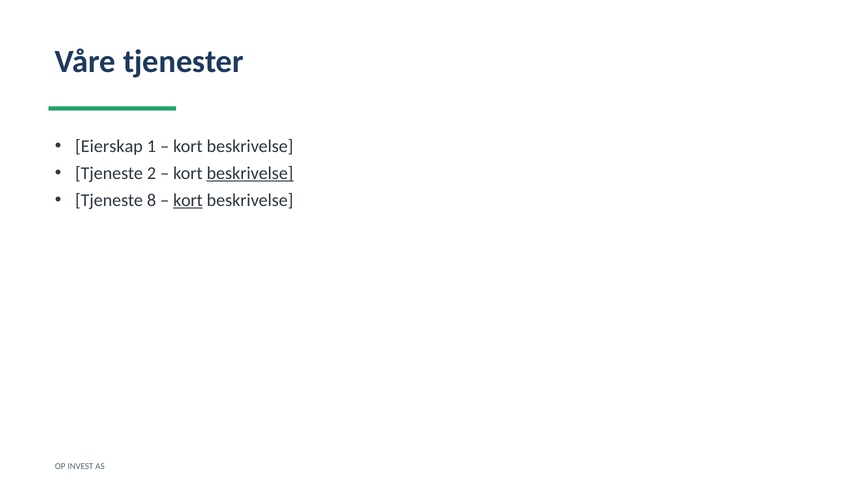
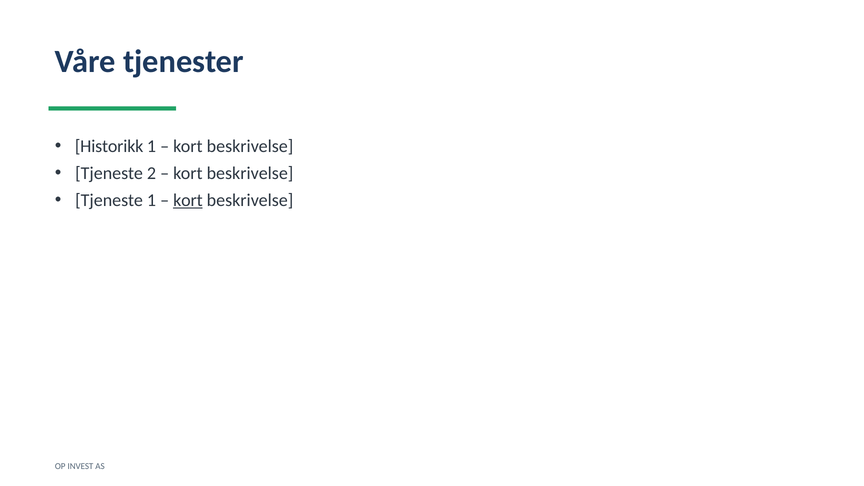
Eierskap: Eierskap -> Historikk
beskrivelse at (250, 173) underline: present -> none
Tjeneste 8: 8 -> 1
